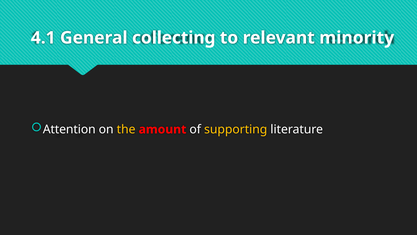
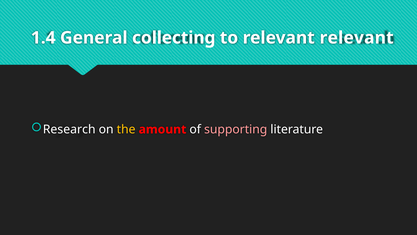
4.1: 4.1 -> 1.4
relevant minority: minority -> relevant
Attention: Attention -> Research
supporting colour: yellow -> pink
